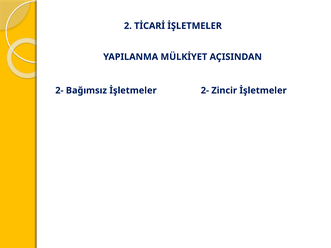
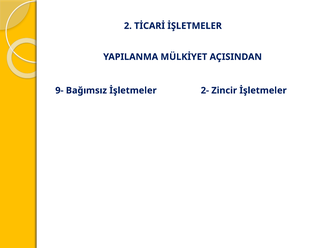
2- at (59, 91): 2- -> 9-
